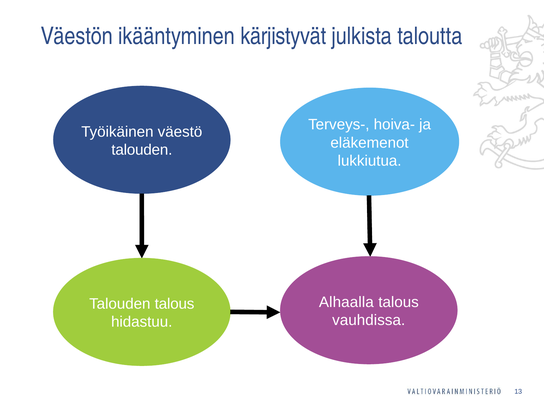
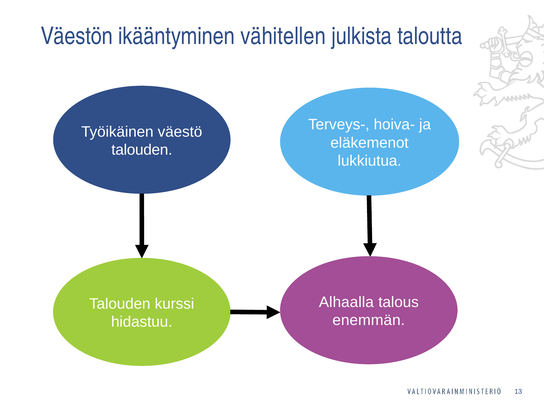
kärjistyvät: kärjistyvät -> vähitellen
Talouden talous: talous -> kurssi
vauhdissa: vauhdissa -> enemmän
